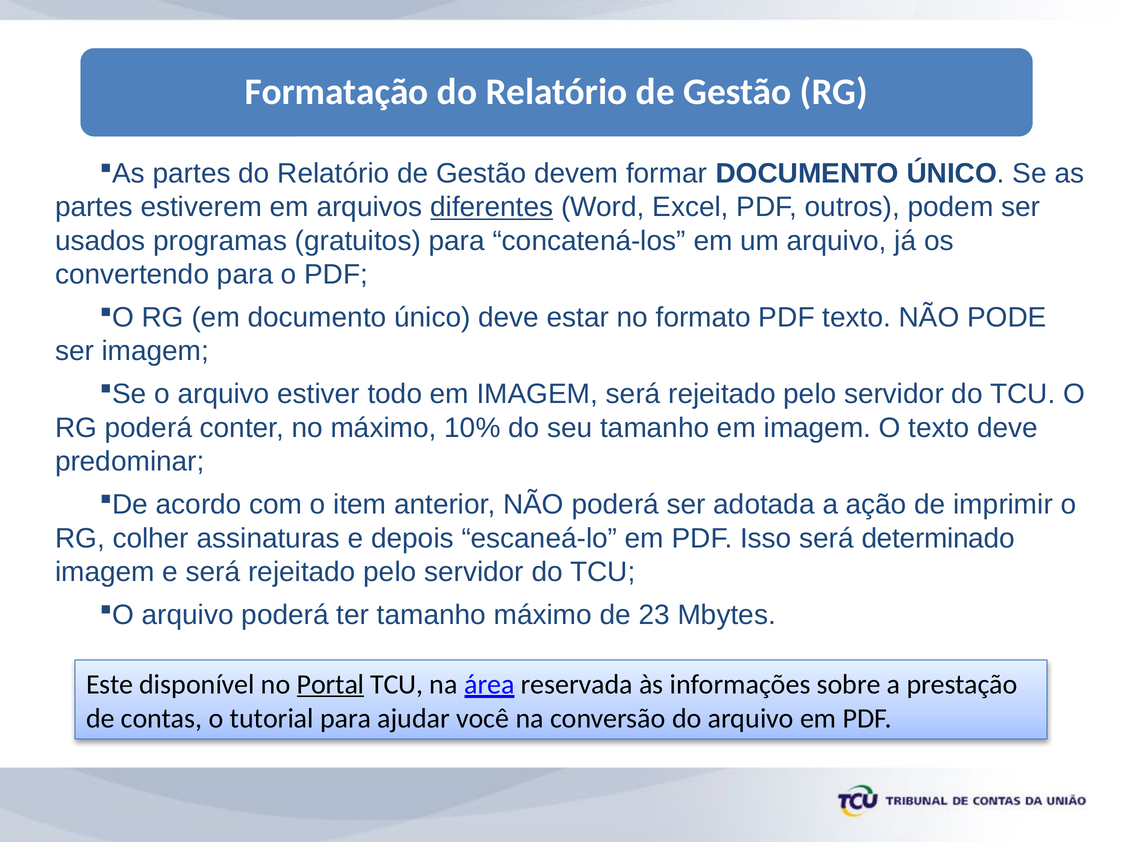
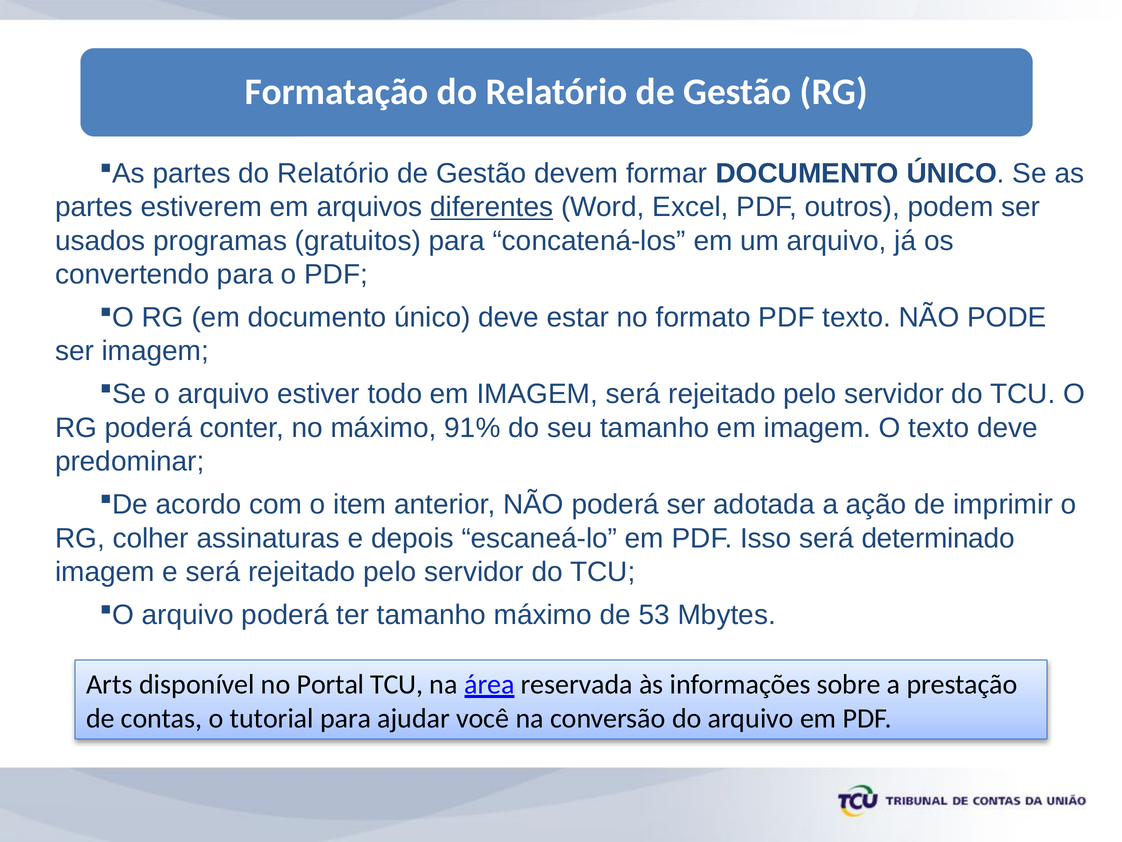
10%: 10% -> 91%
23: 23 -> 53
Este: Este -> Arts
Portal underline: present -> none
